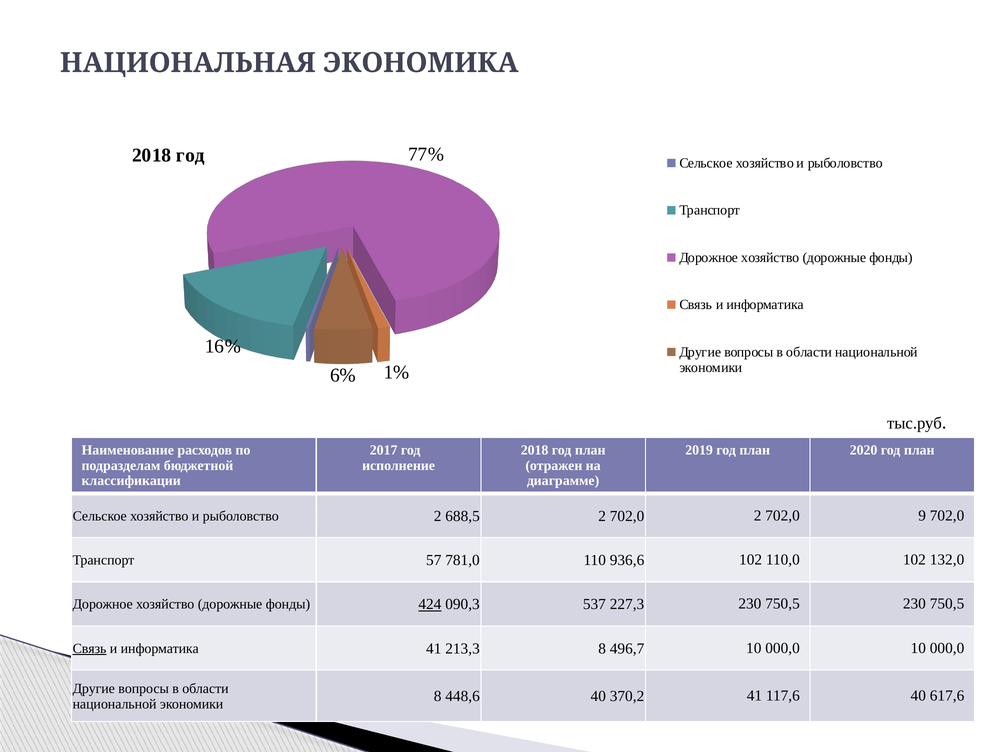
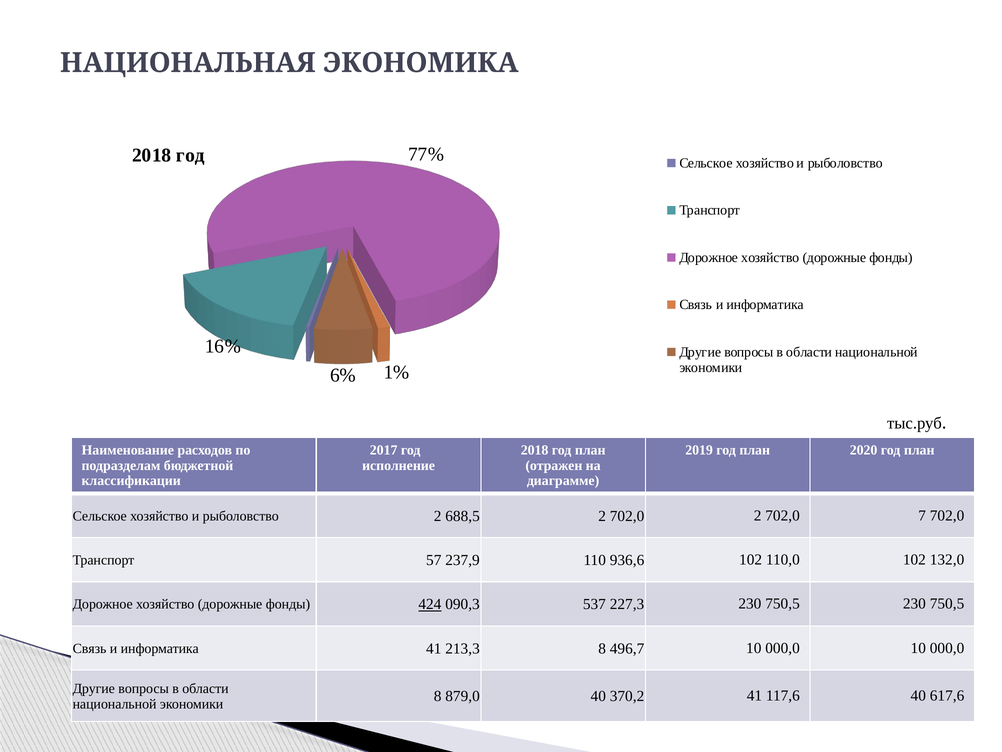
9: 9 -> 7
781,0: 781,0 -> 237,9
Связь at (90, 648) underline: present -> none
448,6: 448,6 -> 879,0
